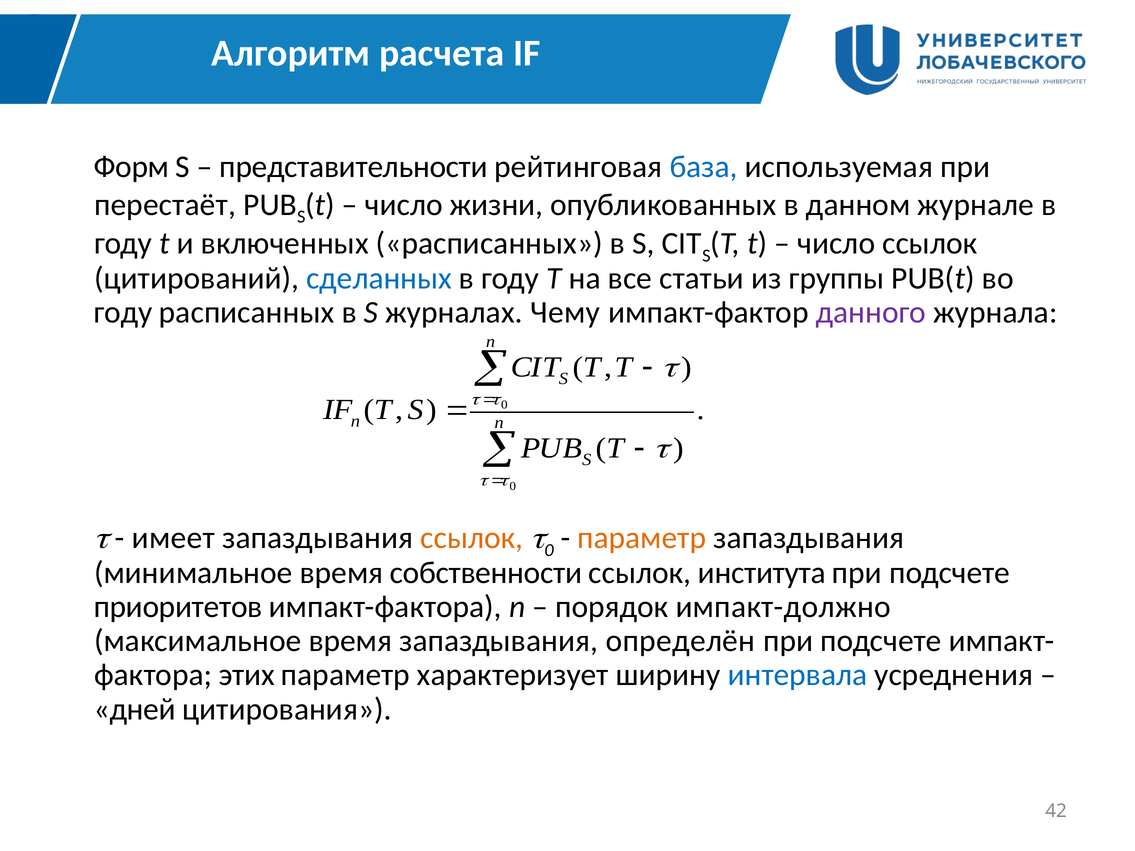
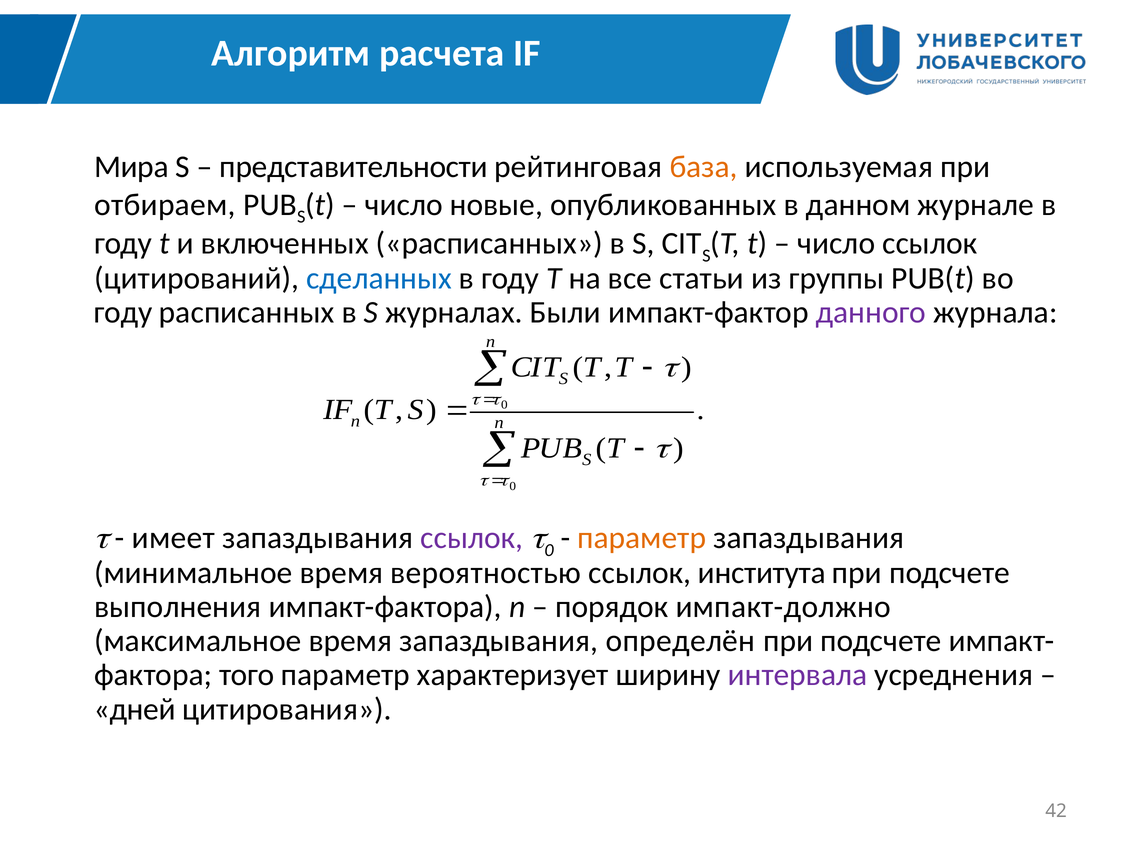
Форм: Форм -> Мира
база colour: blue -> orange
перестаёт: перестаёт -> отбираем
жизни: жизни -> новые
Чему: Чему -> Были
ссылок at (472, 538) colour: orange -> purple
собственности: собственности -> вероятностью
приоритетов: приоритетов -> выполнения
этих: этих -> того
интервала colour: blue -> purple
